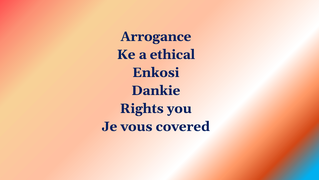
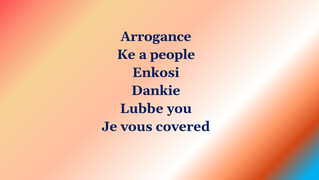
ethical: ethical -> people
Rights: Rights -> Lubbe
